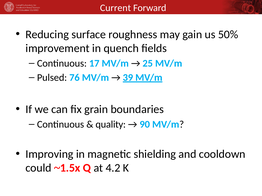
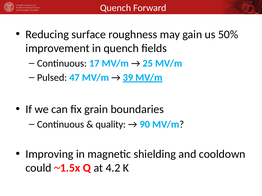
Current at (115, 8): Current -> Quench
76: 76 -> 47
